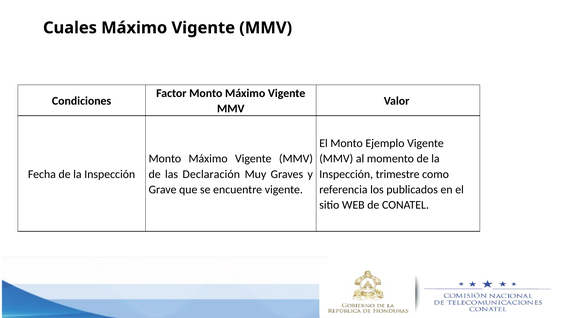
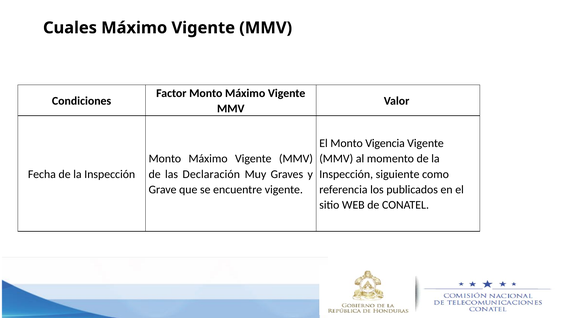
Ejemplo: Ejemplo -> Vigencia
trimestre: trimestre -> siguiente
